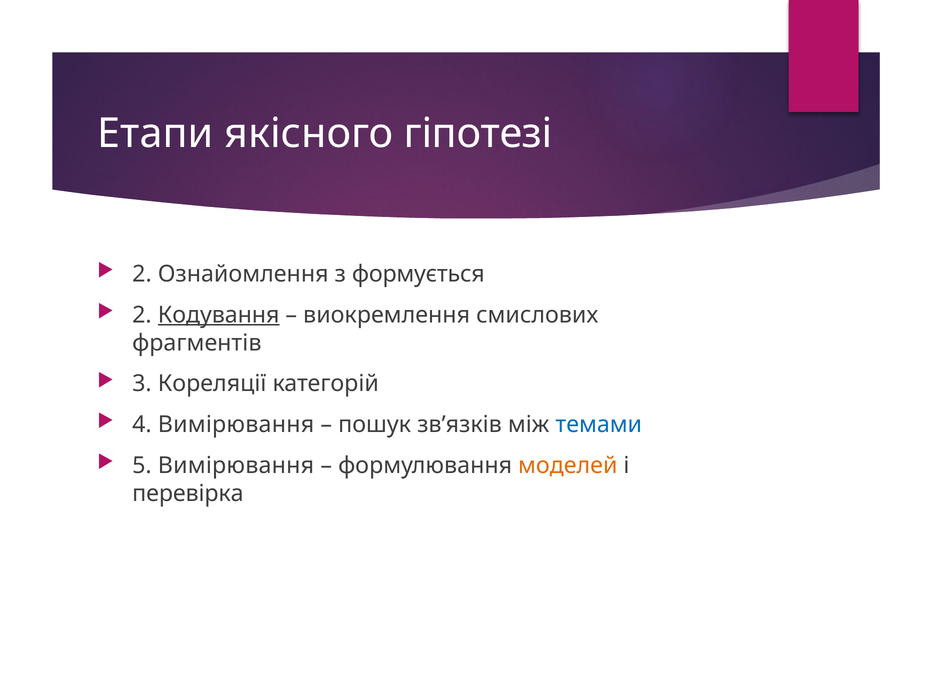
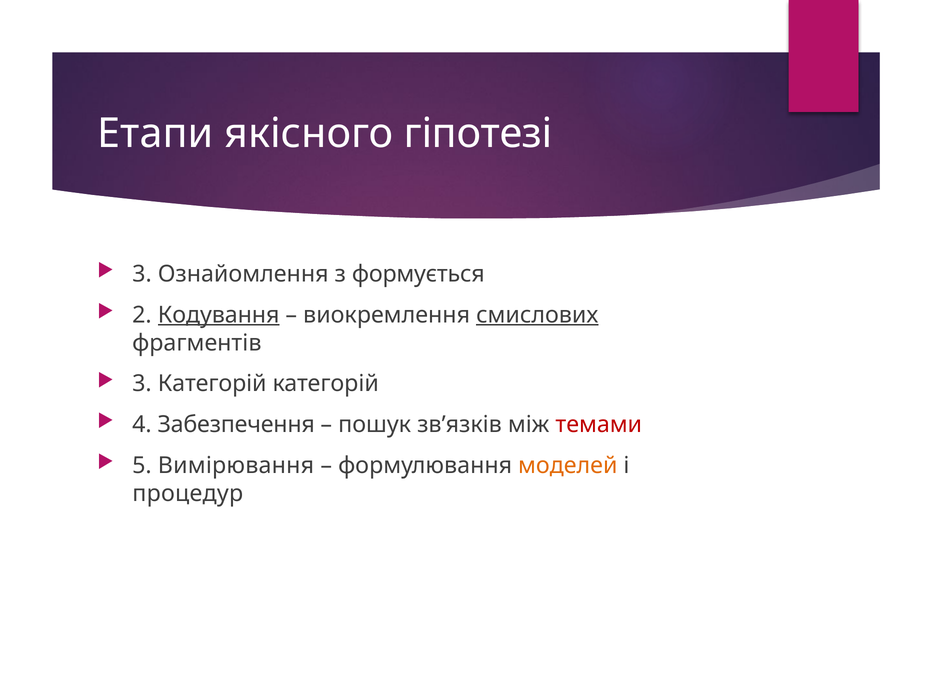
2 at (142, 274): 2 -> 3
смислових underline: none -> present
3 Кореляції: Кореляції -> Категорій
4 Вимірювання: Вимірювання -> Забезпечення
темами colour: blue -> red
перевірка: перевірка -> процедур
